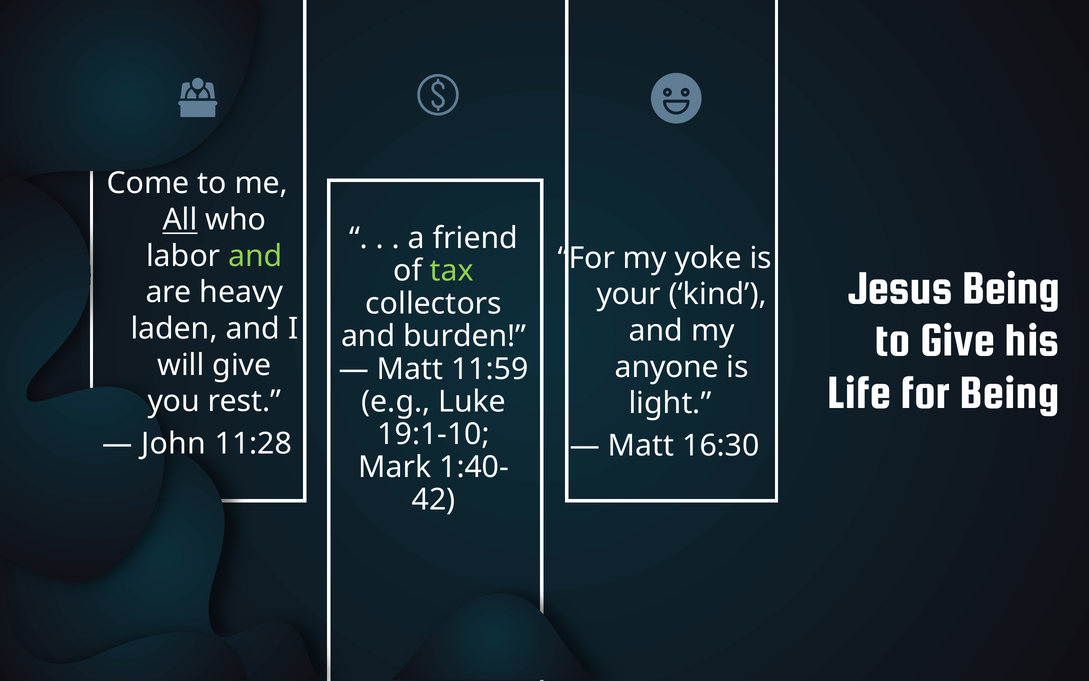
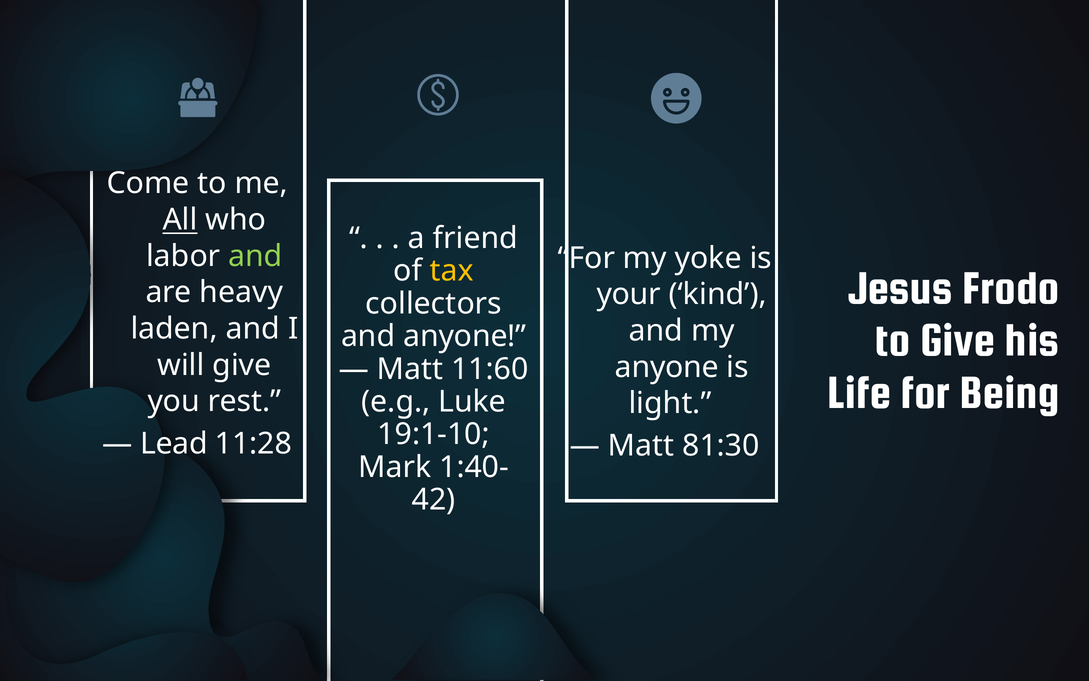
tax colour: light green -> yellow
Jesus Being: Being -> Frodo
and burden: burden -> anyone
11:59: 11:59 -> 11:60
John: John -> Lead
16:30: 16:30 -> 81:30
